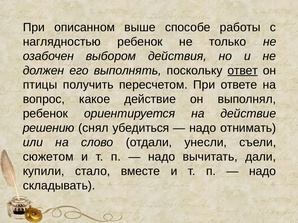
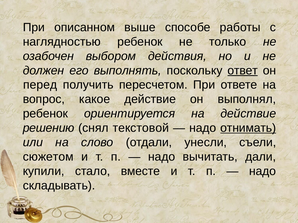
птицы: птицы -> перед
убедиться: убедиться -> текстовой
отнимать underline: none -> present
